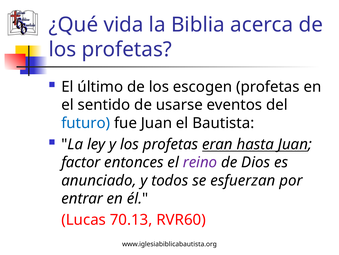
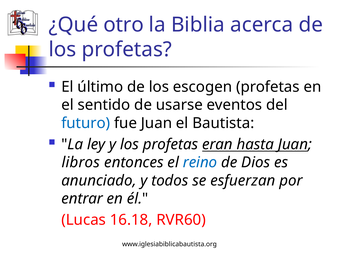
vida: vida -> otro
factor: factor -> libros
reino colour: purple -> blue
70.13: 70.13 -> 16.18
